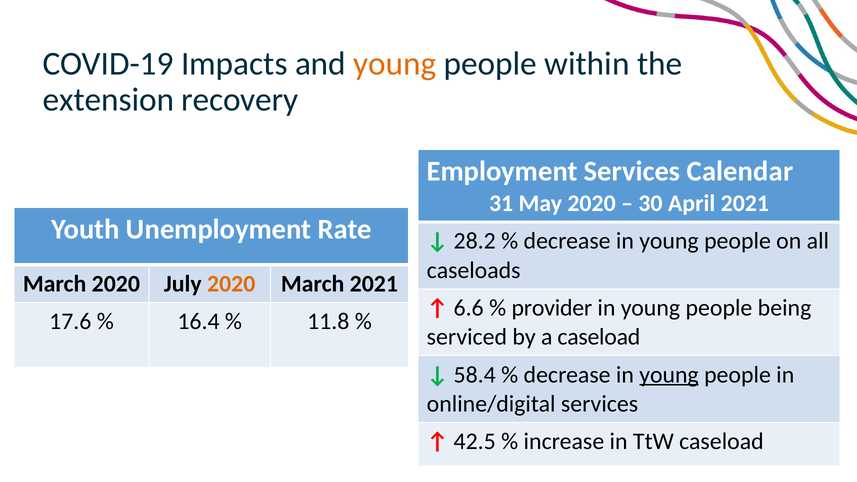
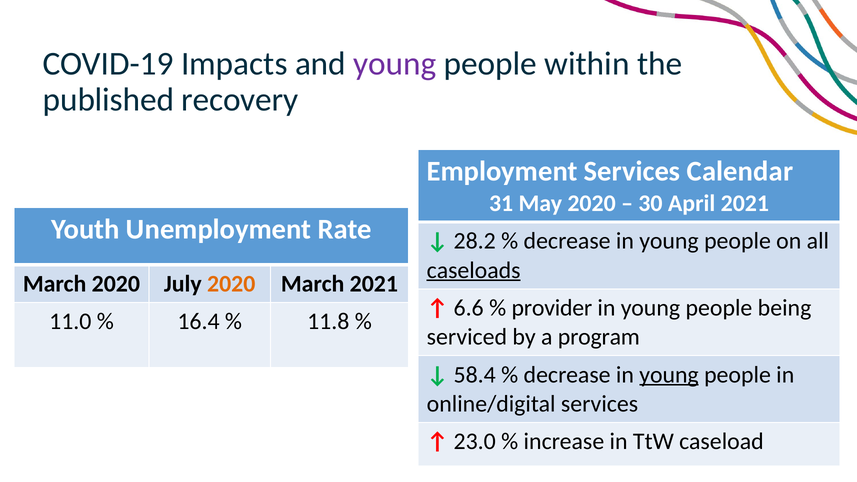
young at (395, 64) colour: orange -> purple
extension: extension -> published
caseloads underline: none -> present
17.6: 17.6 -> 11.0
a caseload: caseload -> program
42.5: 42.5 -> 23.0
